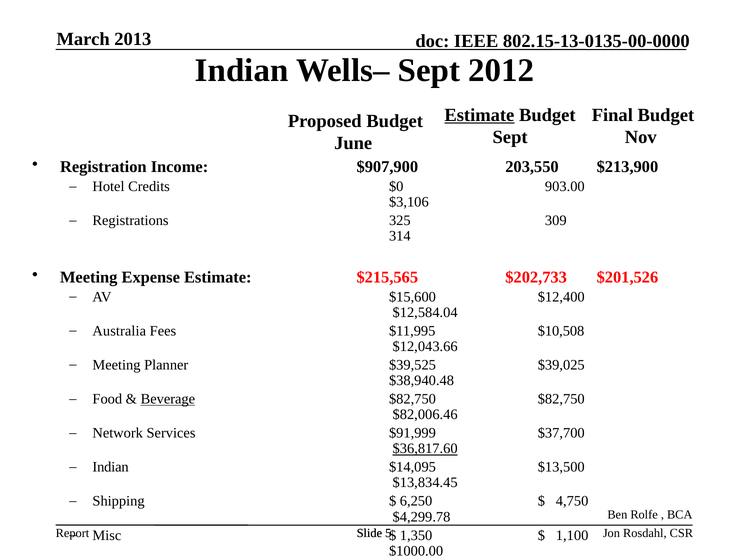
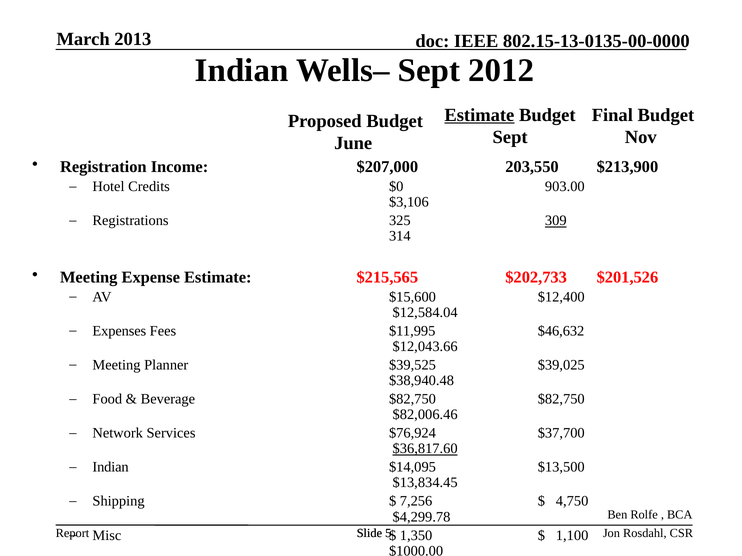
$907,900: $907,900 -> $207,000
309 underline: none -> present
Australia: Australia -> Expenses
$10,508: $10,508 -> $46,632
Beverage underline: present -> none
$91,999: $91,999 -> $76,924
6,250: 6,250 -> 7,256
